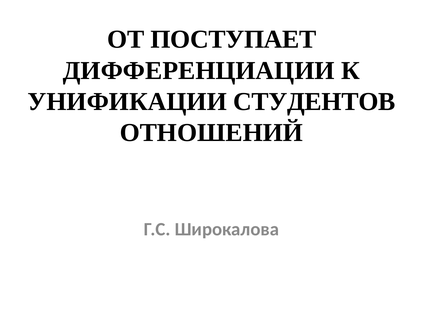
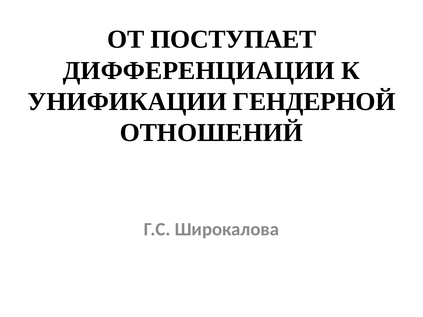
СТУДЕНТОВ: СТУДЕНТОВ -> ГЕНДЕРНОЙ
